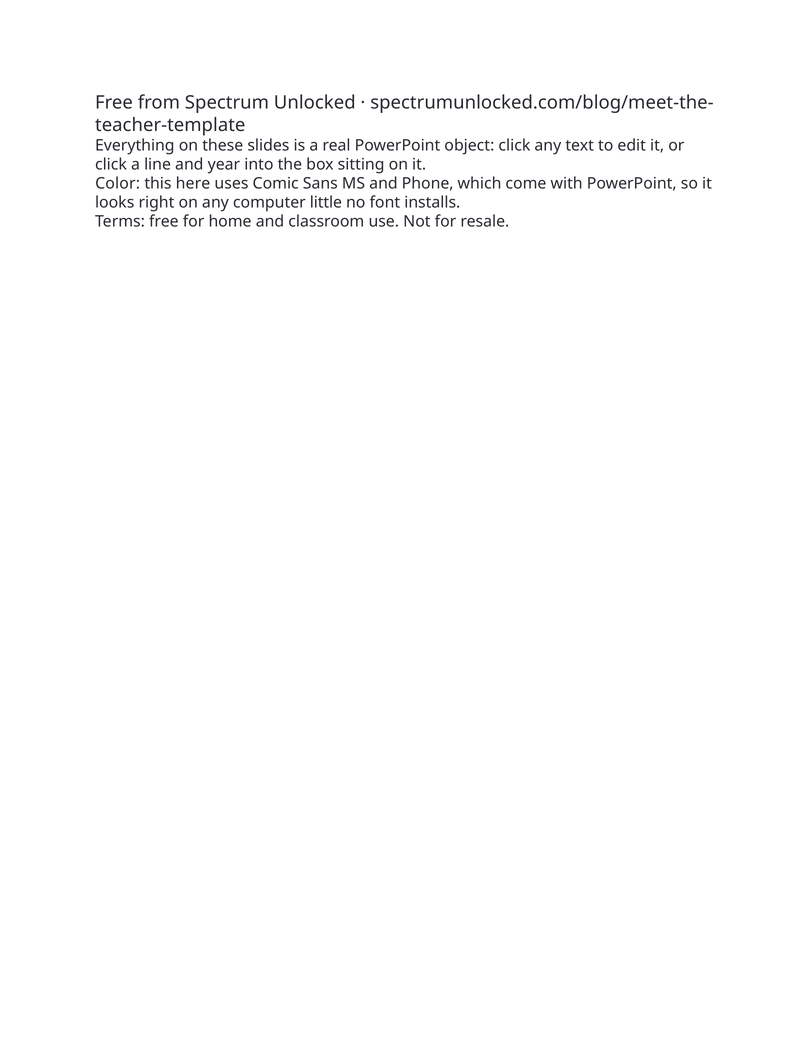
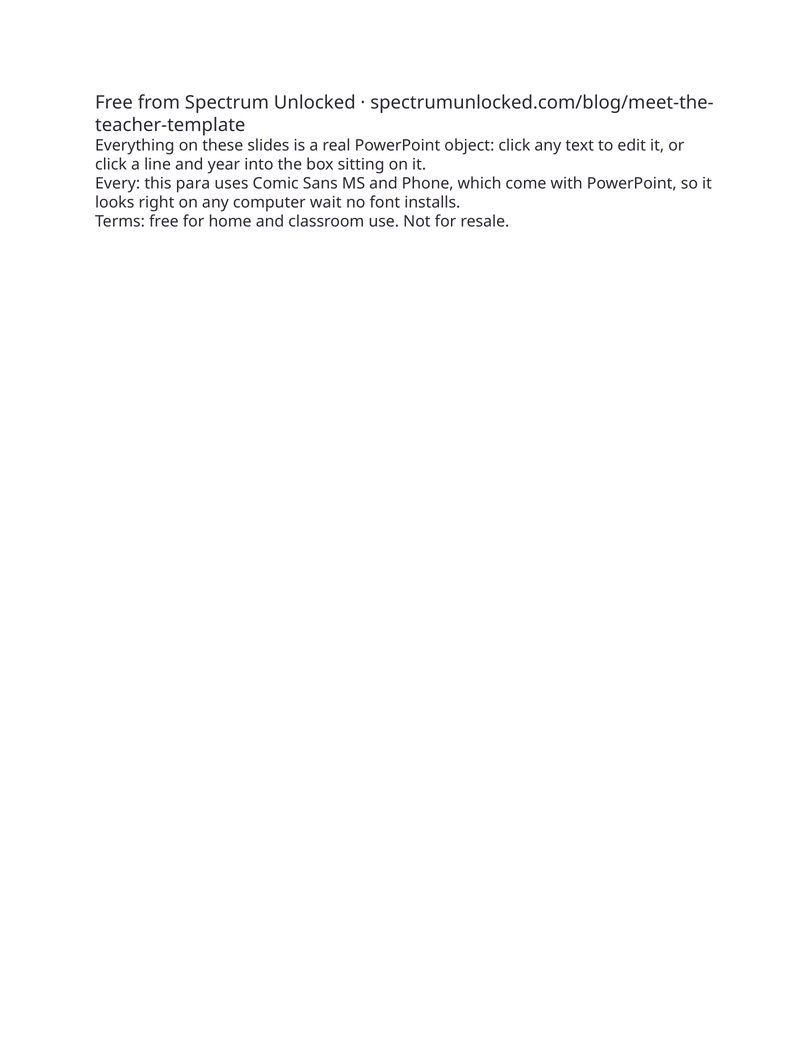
Color: Color -> Every
here: here -> para
little: little -> wait
